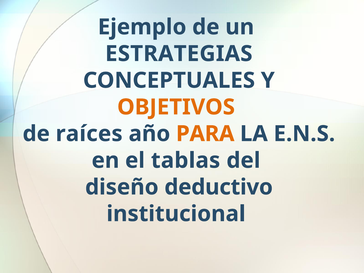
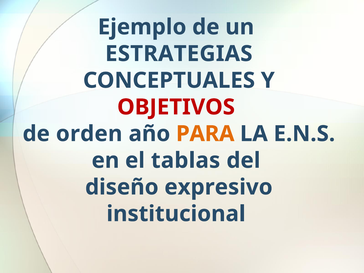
OBJETIVOS colour: orange -> red
raíces: raíces -> orden
deductivo: deductivo -> expresivo
